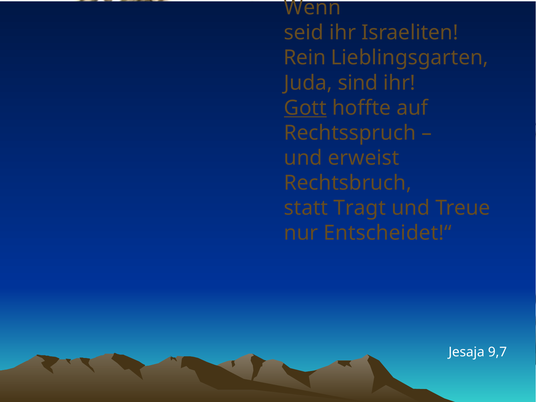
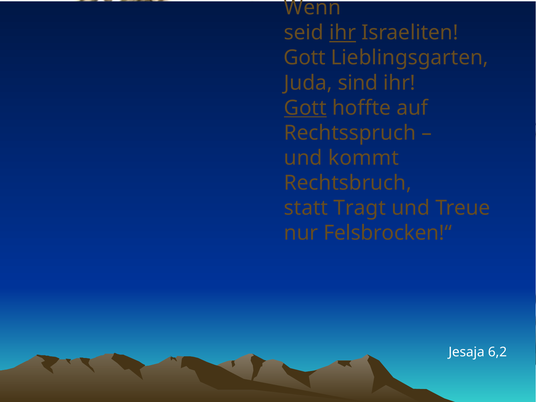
ihr at (343, 33) underline: none -> present
Rein at (305, 58): Rein -> Gott
erweist: erweist -> kommt
Entscheidet!“: Entscheidet!“ -> Felsbrocken!“
9,7: 9,7 -> 6,2
